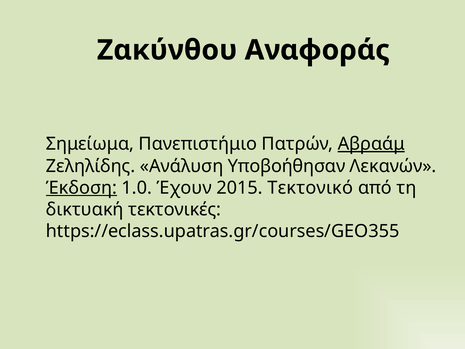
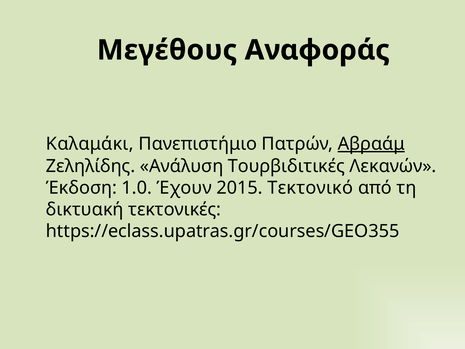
Ζακύνθου: Ζακύνθου -> Μεγέθους
Σημείωμα: Σημείωμα -> Καλαμάκι
Υποβοήθησαν: Υποβοήθησαν -> Τουρβιδιτικές
Έκδοση underline: present -> none
